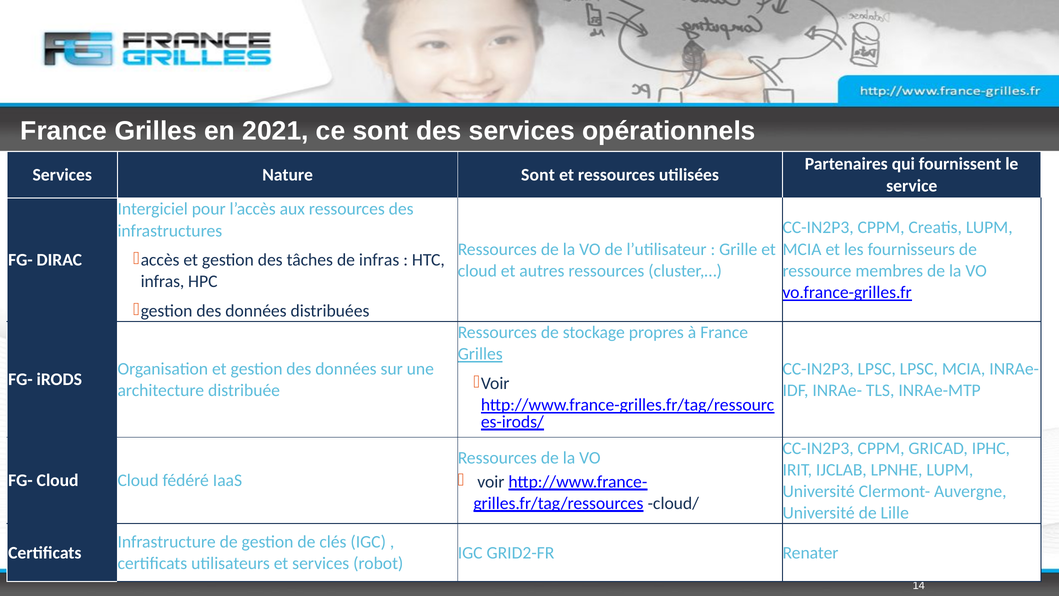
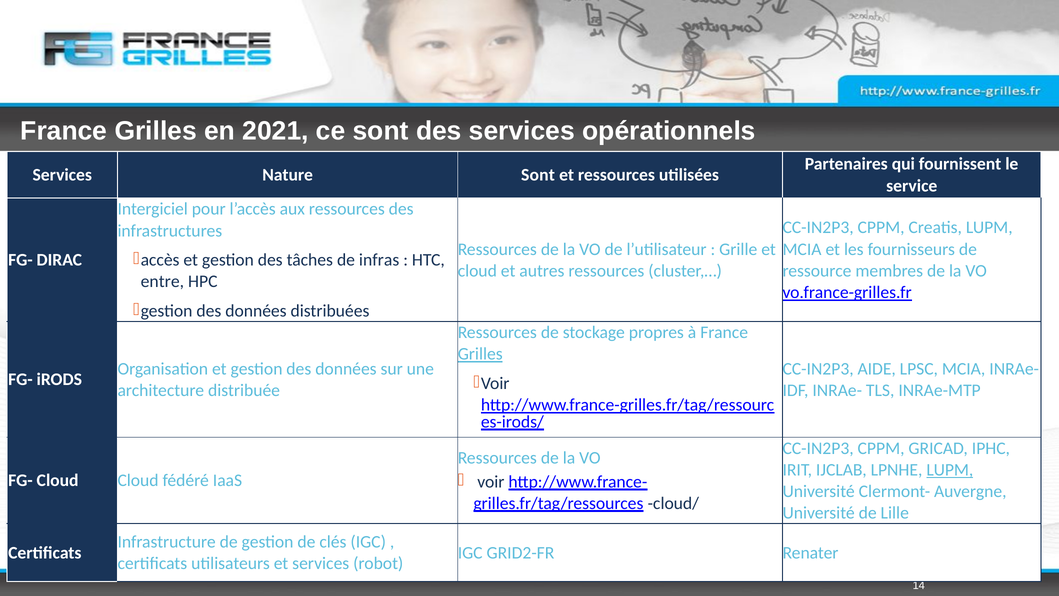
infras at (162, 281): infras -> entre
CC-IN2P3 LPSC: LPSC -> AIDE
LUPM at (950, 470) underline: none -> present
